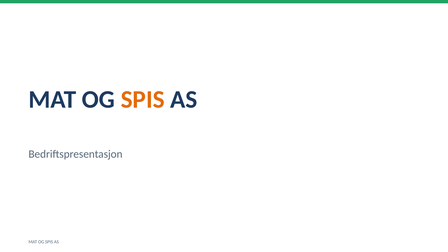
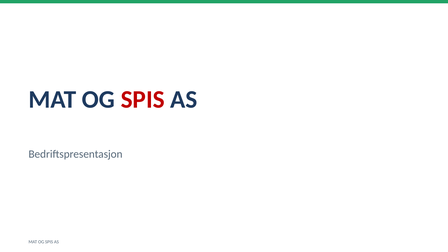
SPIS at (143, 99) colour: orange -> red
